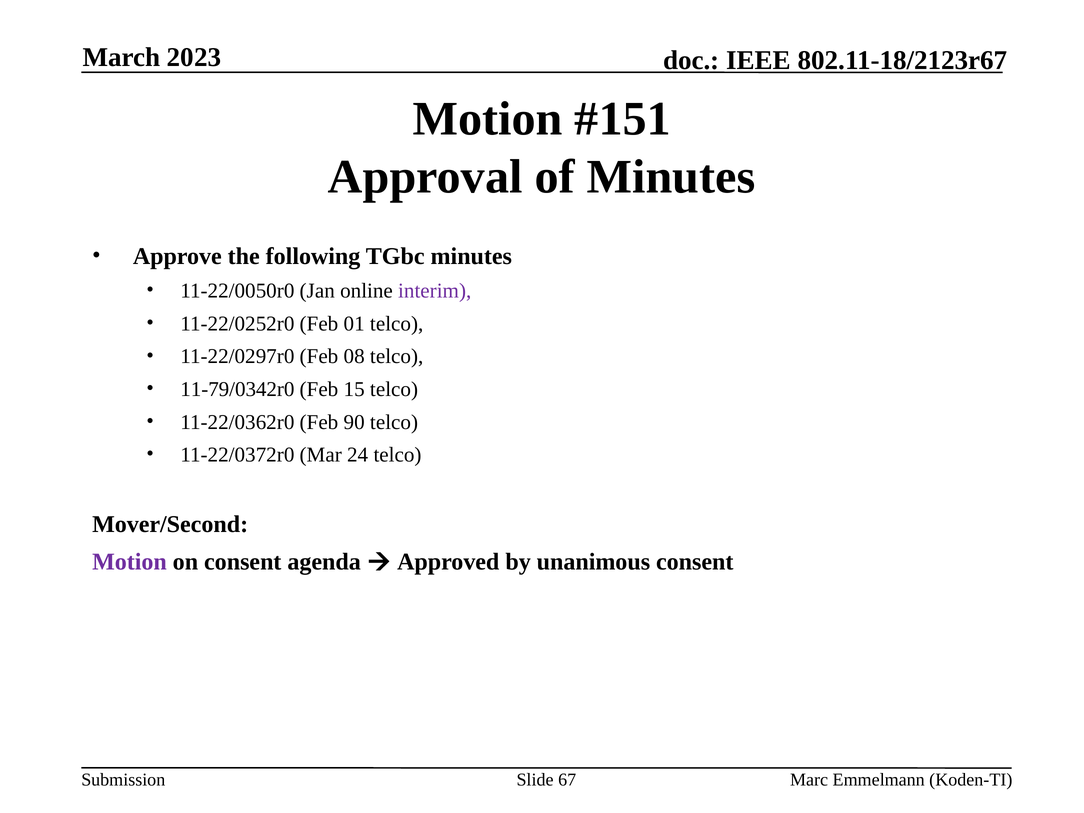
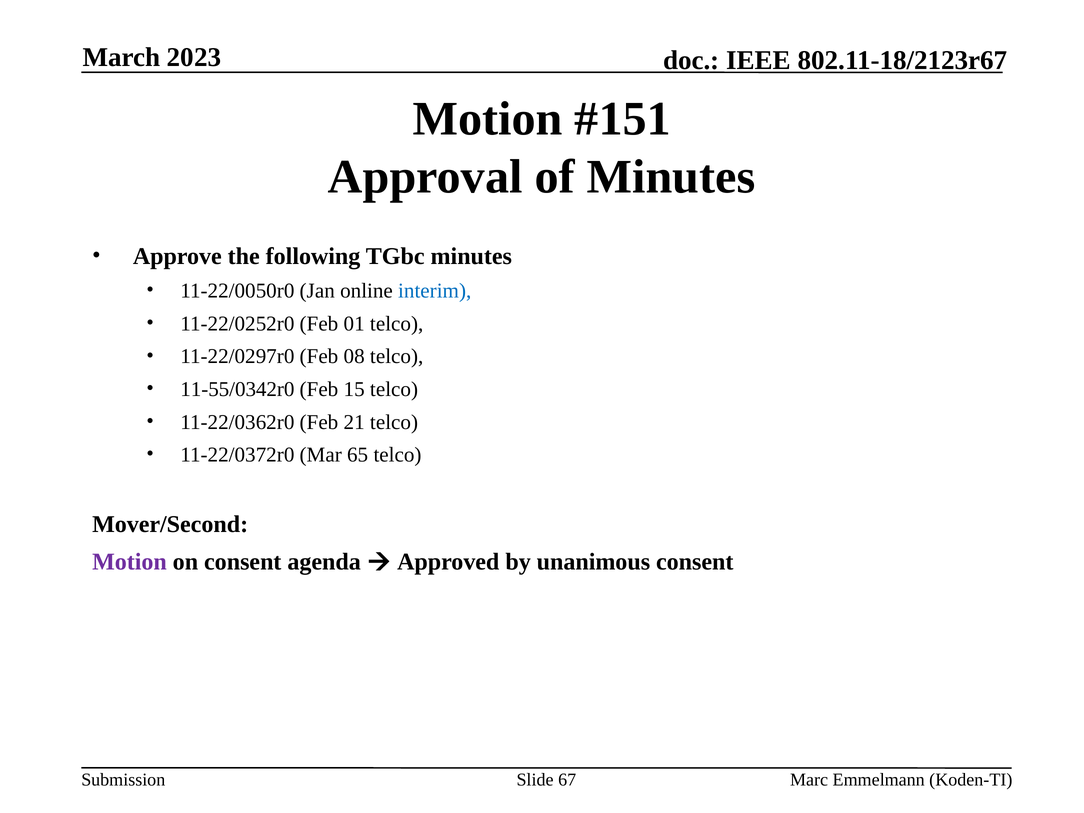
interim colour: purple -> blue
11-79/0342r0: 11-79/0342r0 -> 11-55/0342r0
90: 90 -> 21
24: 24 -> 65
